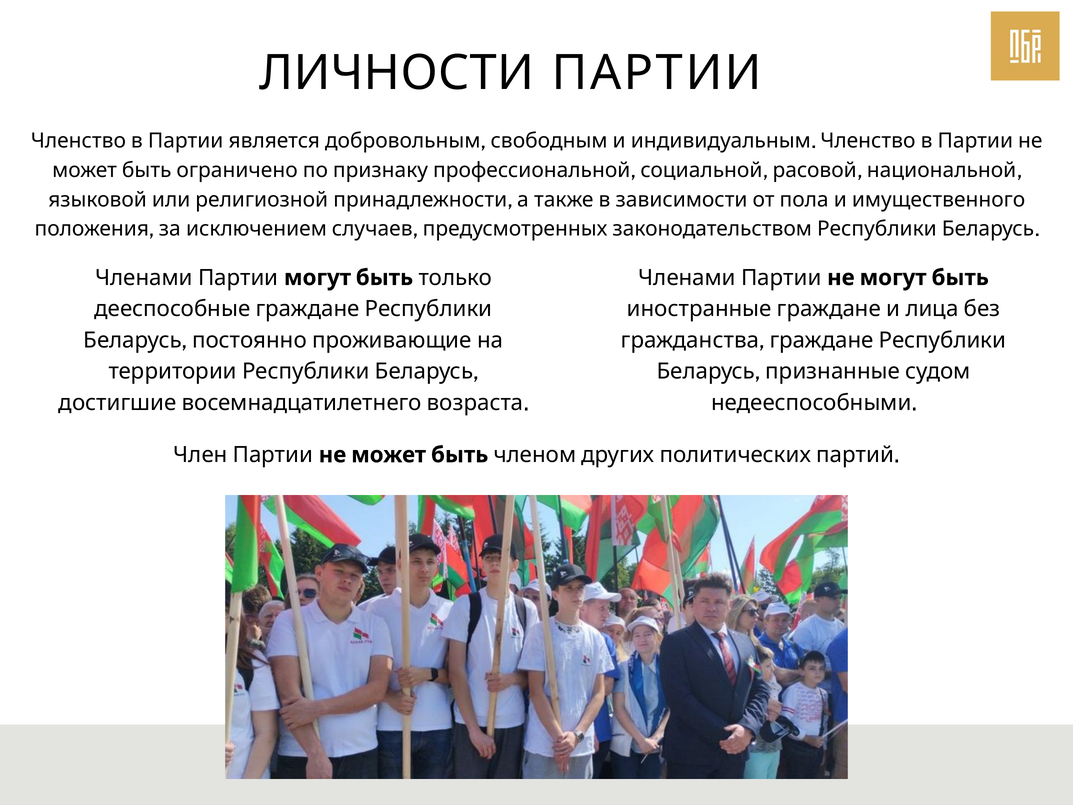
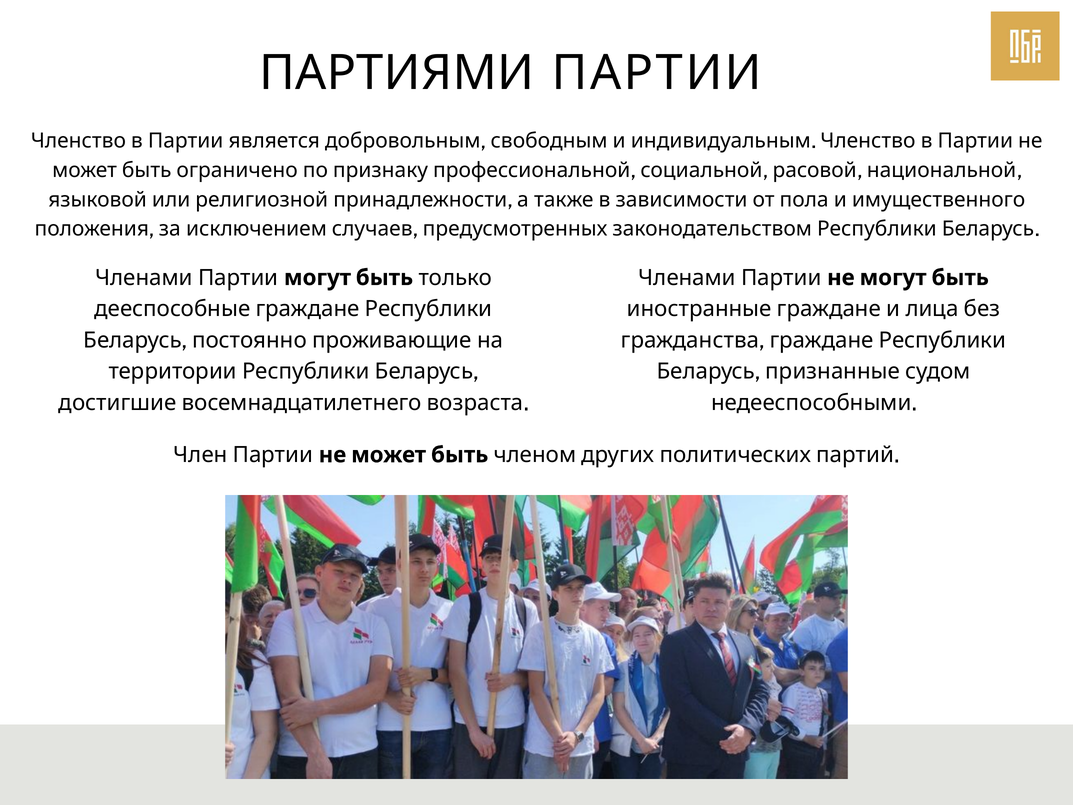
ЛИЧНОСТИ: ЛИЧНОСТИ -> ПАРТИЯМИ
